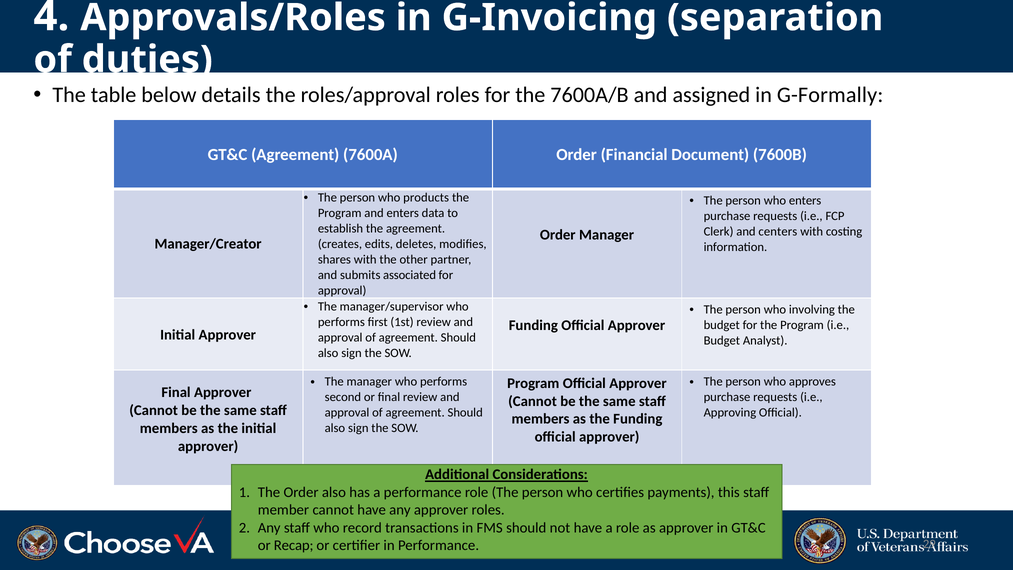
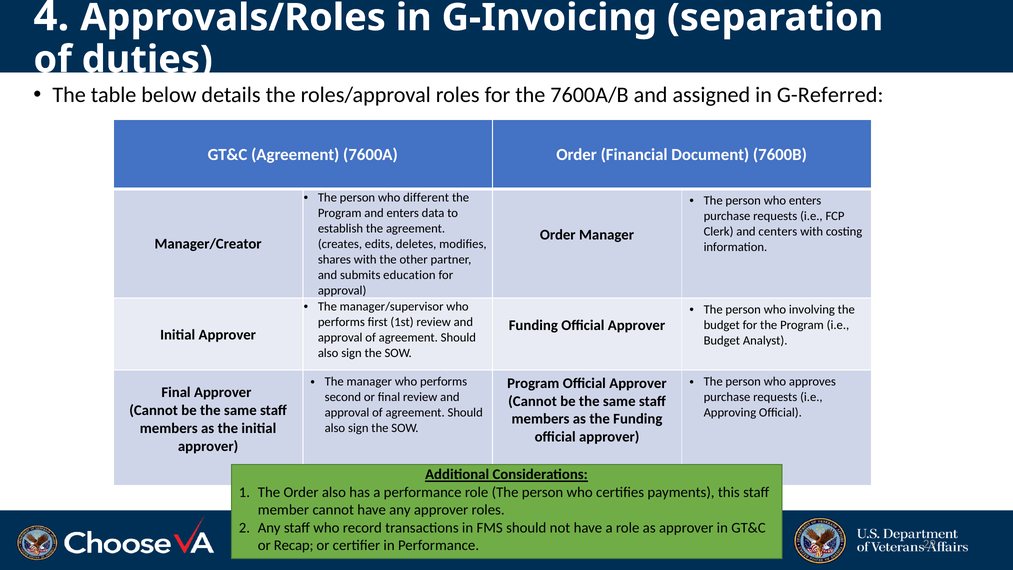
G-Formally: G-Formally -> G-Referred
products: products -> different
associated: associated -> education
